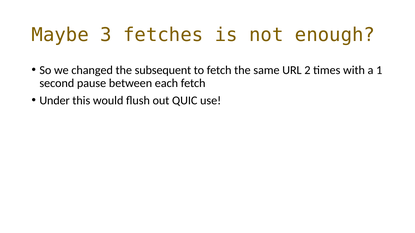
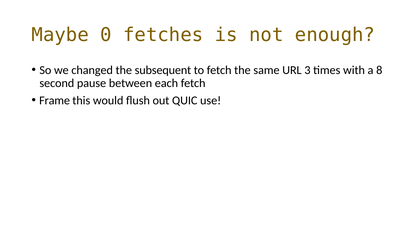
3: 3 -> 0
2: 2 -> 3
1: 1 -> 8
Under: Under -> Frame
